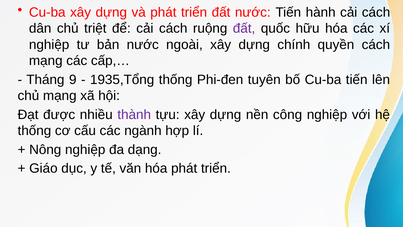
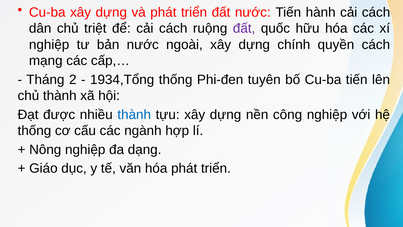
9: 9 -> 2
1935,Tổng: 1935,Tổng -> 1934,Tổng
chủ mạng: mạng -> thành
thành at (134, 114) colour: purple -> blue
